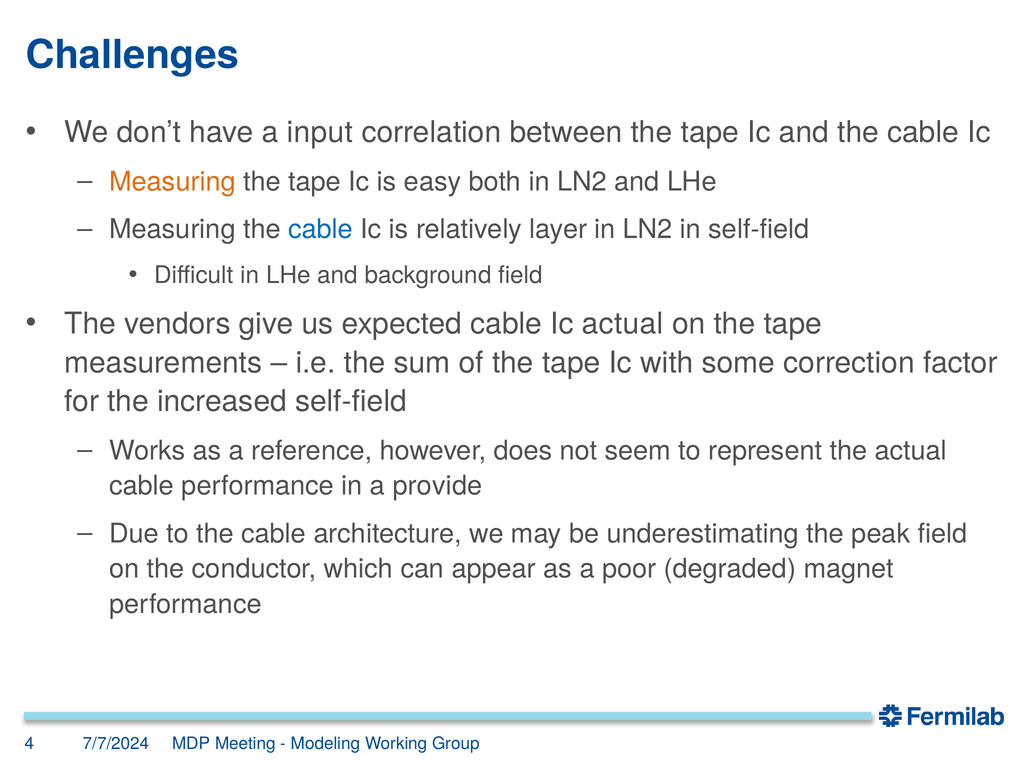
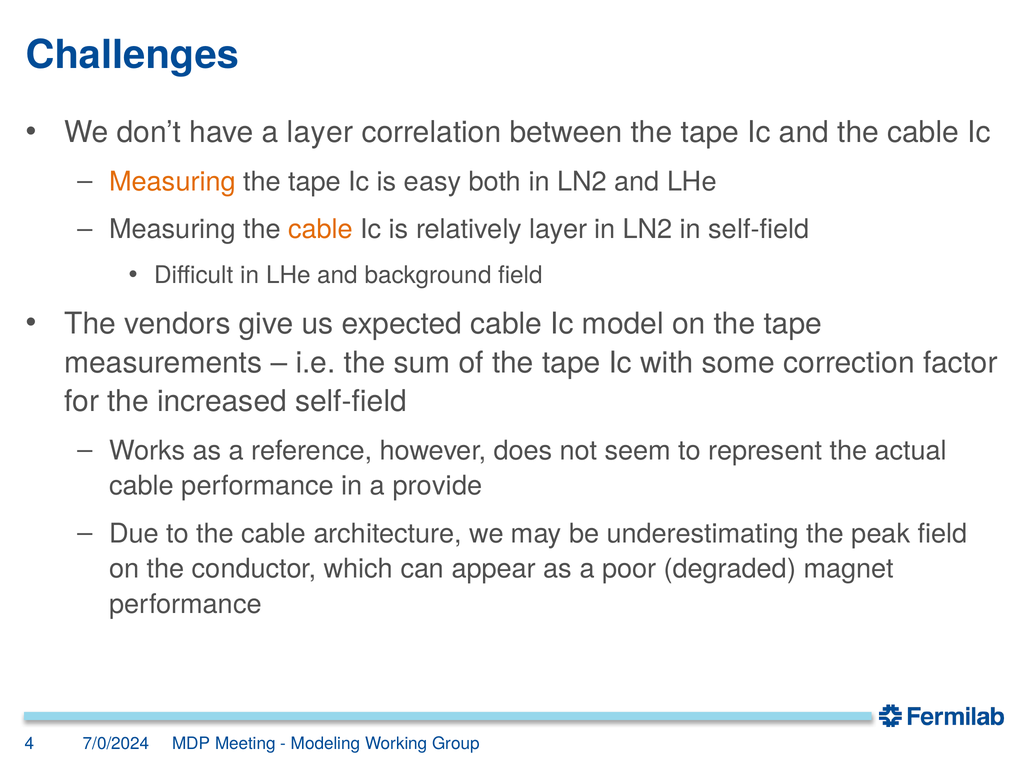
a input: input -> layer
cable at (321, 229) colour: blue -> orange
Ic actual: actual -> model
7/7/2024: 7/7/2024 -> 7/0/2024
